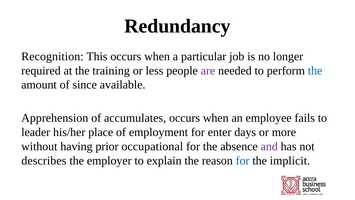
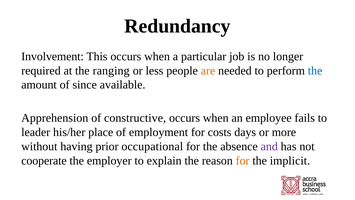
Recognition: Recognition -> Involvement
training: training -> ranging
are colour: purple -> orange
accumulates: accumulates -> constructive
enter: enter -> costs
describes: describes -> cooperate
for at (243, 160) colour: blue -> orange
